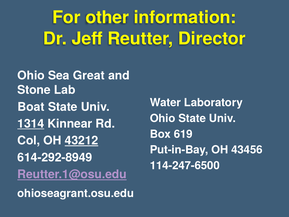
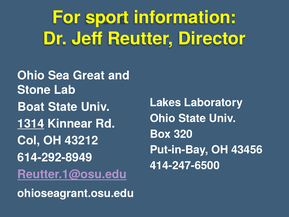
other: other -> sport
Water: Water -> Lakes
619: 619 -> 320
43212 underline: present -> none
114-247-6500: 114-247-6500 -> 414-247-6500
